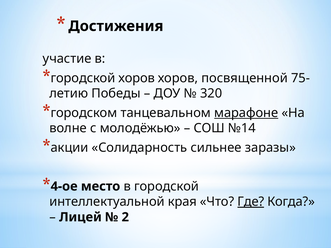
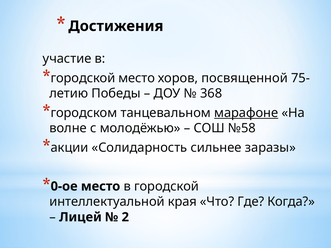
городской хоров: хоров -> место
320: 320 -> 368
№14: №14 -> №58
4-ое: 4-ое -> 0-ое
Где underline: present -> none
